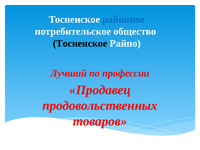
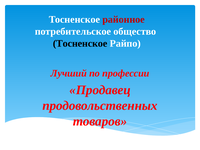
районное colour: blue -> red
